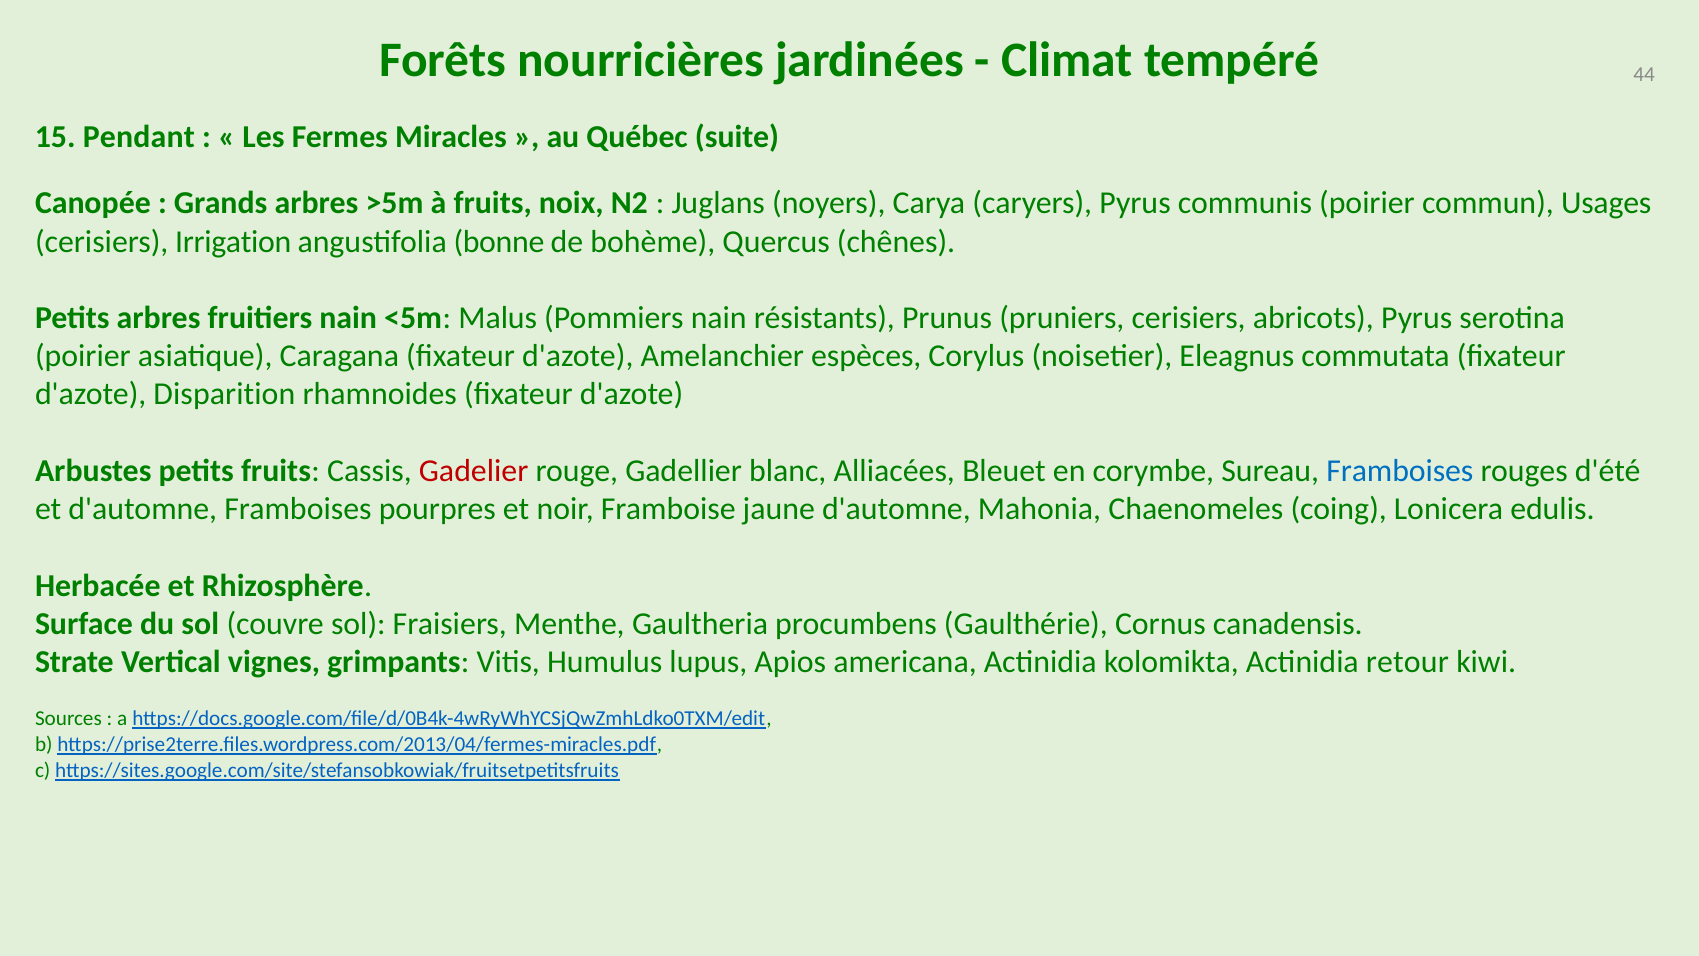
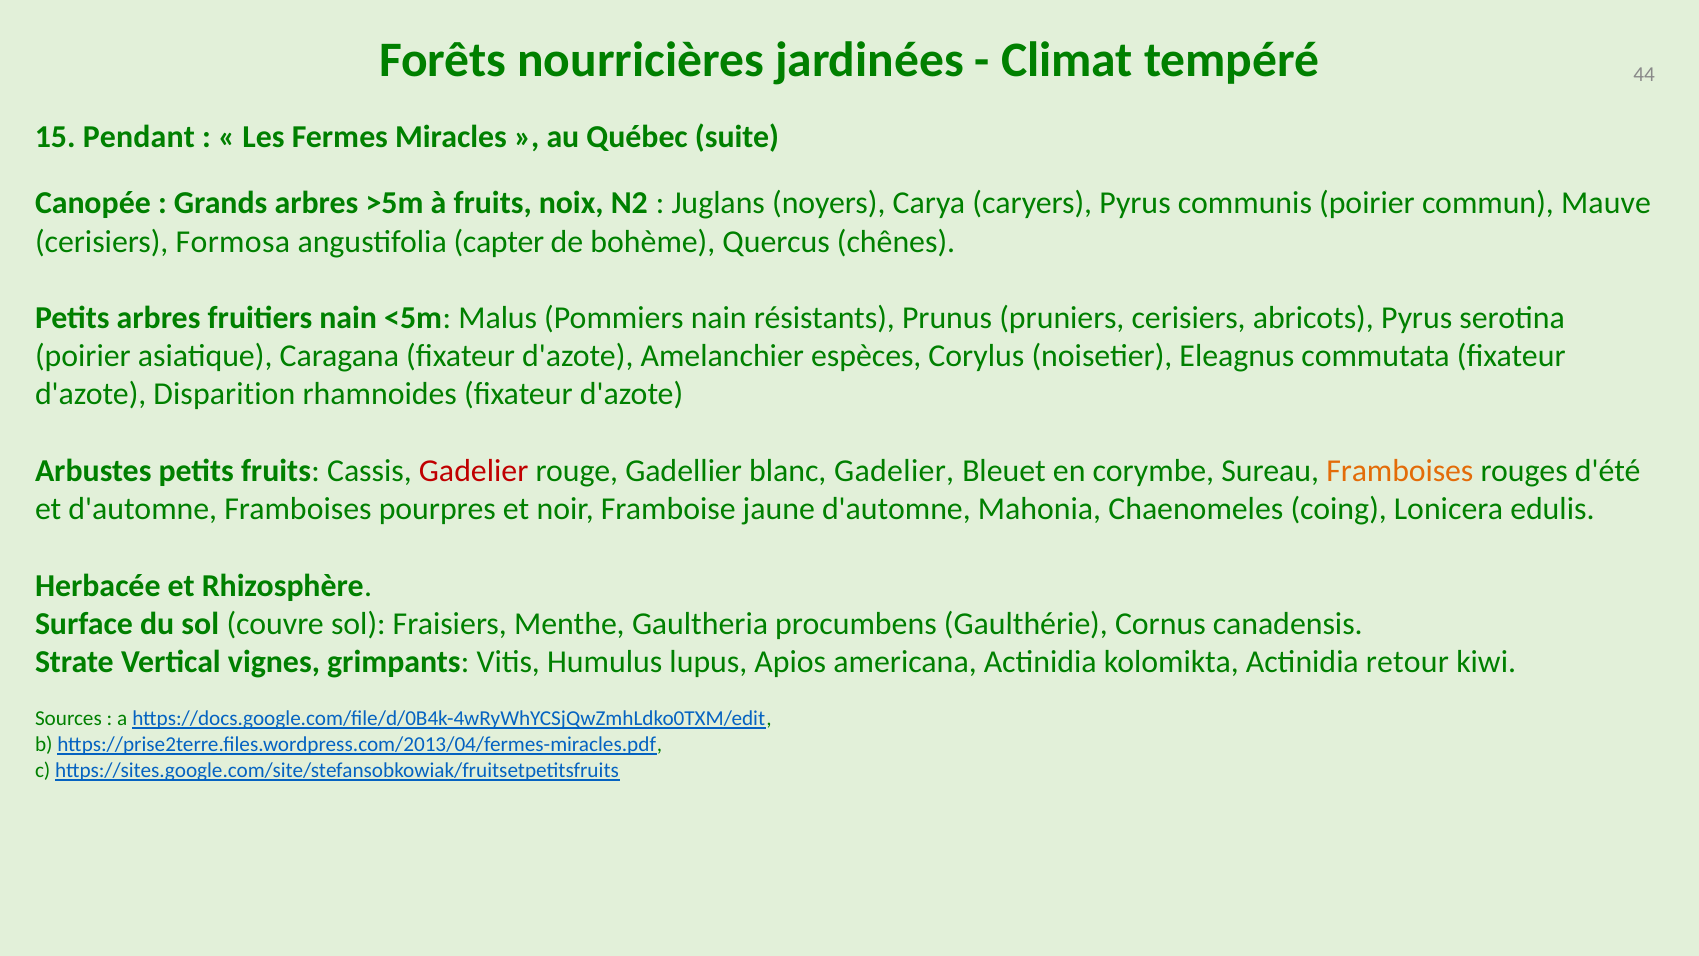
Usages: Usages -> Mauve
Irrigation: Irrigation -> Formosa
bonne: bonne -> capter
blanc Alliacées: Alliacées -> Gadelier
Framboises at (1400, 471) colour: blue -> orange
